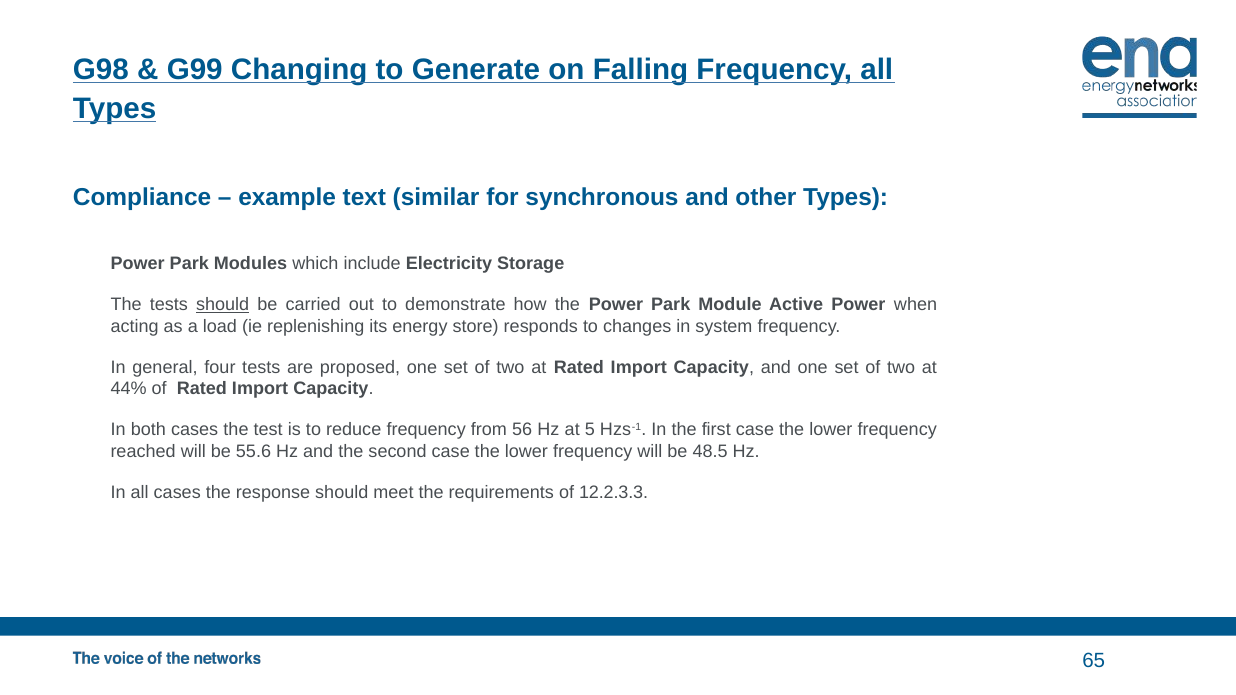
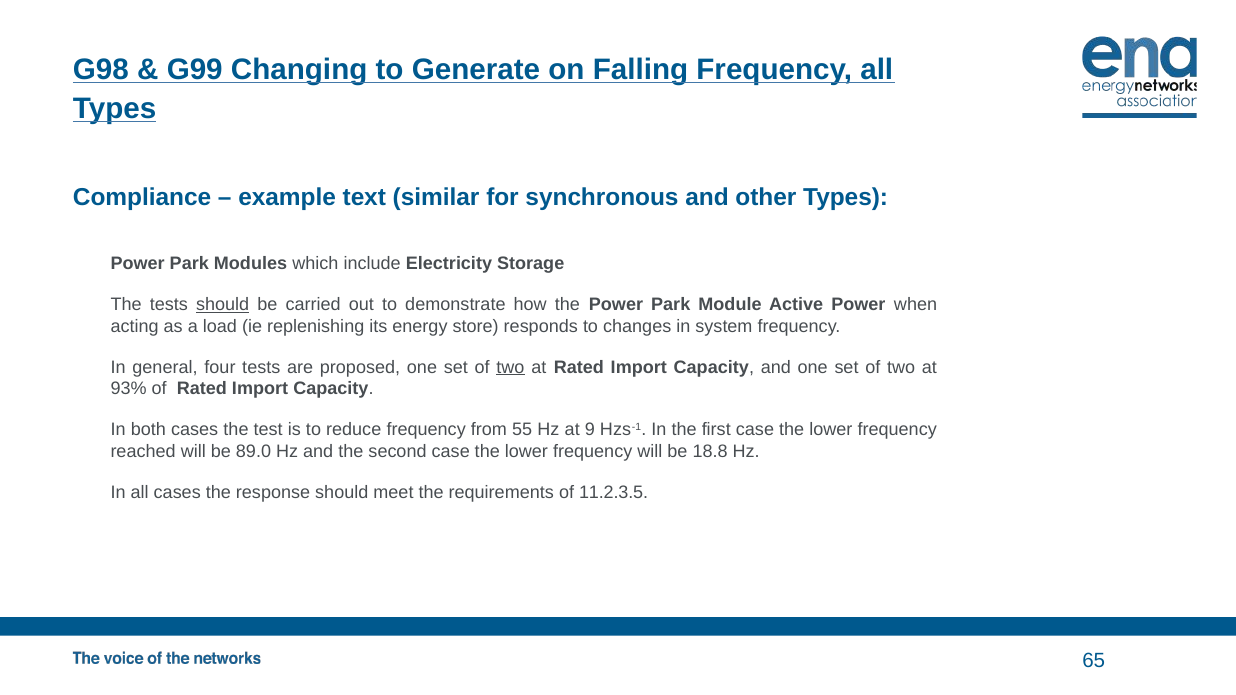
two at (510, 367) underline: none -> present
44%: 44% -> 93%
56: 56 -> 55
5: 5 -> 9
55.6: 55.6 -> 89.0
48.5: 48.5 -> 18.8
12.2.3.3: 12.2.3.3 -> 11.2.3.5
